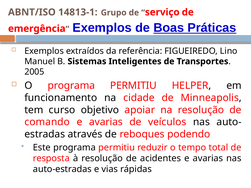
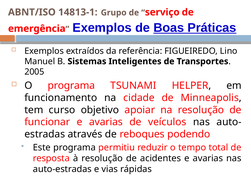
O programa PERMITIU: PERMITIU -> TSUNAMI
comando: comando -> funcionar
